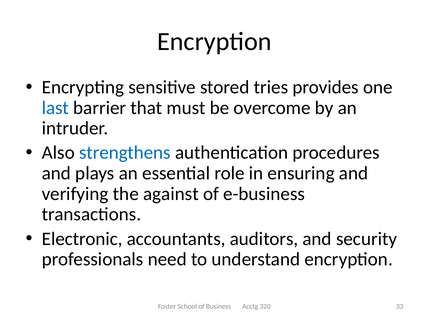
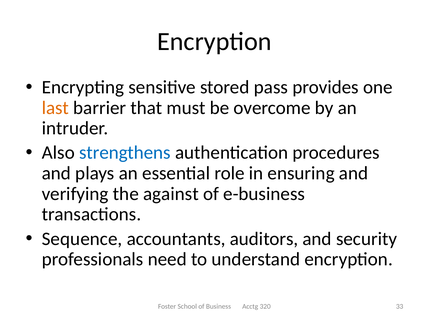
tries: tries -> pass
last colour: blue -> orange
Electronic: Electronic -> Sequence
